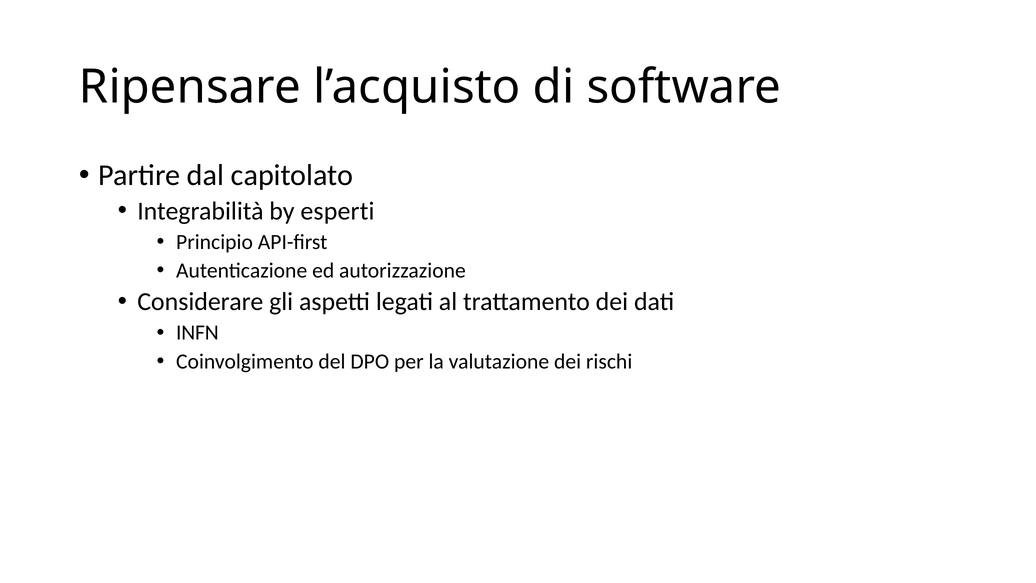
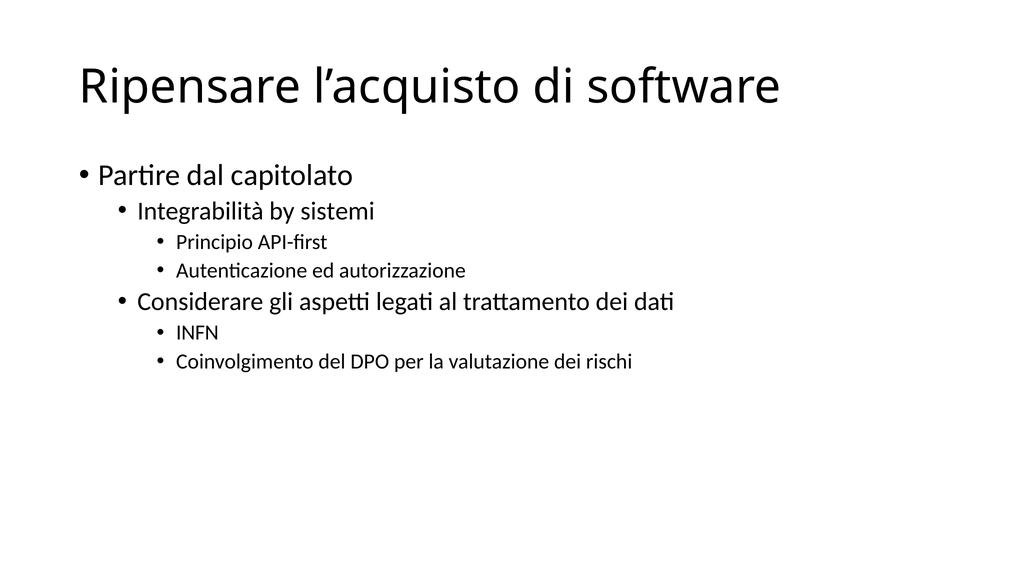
esperti: esperti -> sistemi
